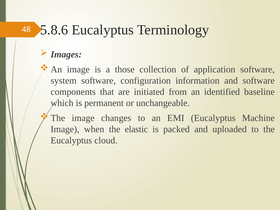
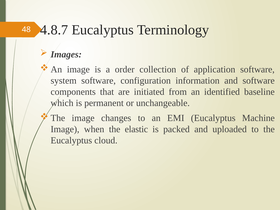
5.8.6: 5.8.6 -> 4.8.7
those: those -> order
